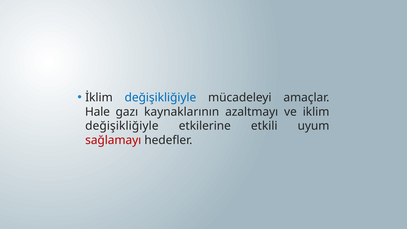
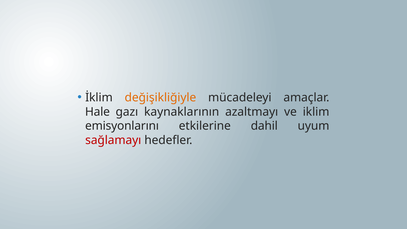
değişikliğiyle at (160, 98) colour: blue -> orange
değişikliğiyle at (122, 126): değişikliğiyle -> emisyonlarını
etkili: etkili -> dahil
